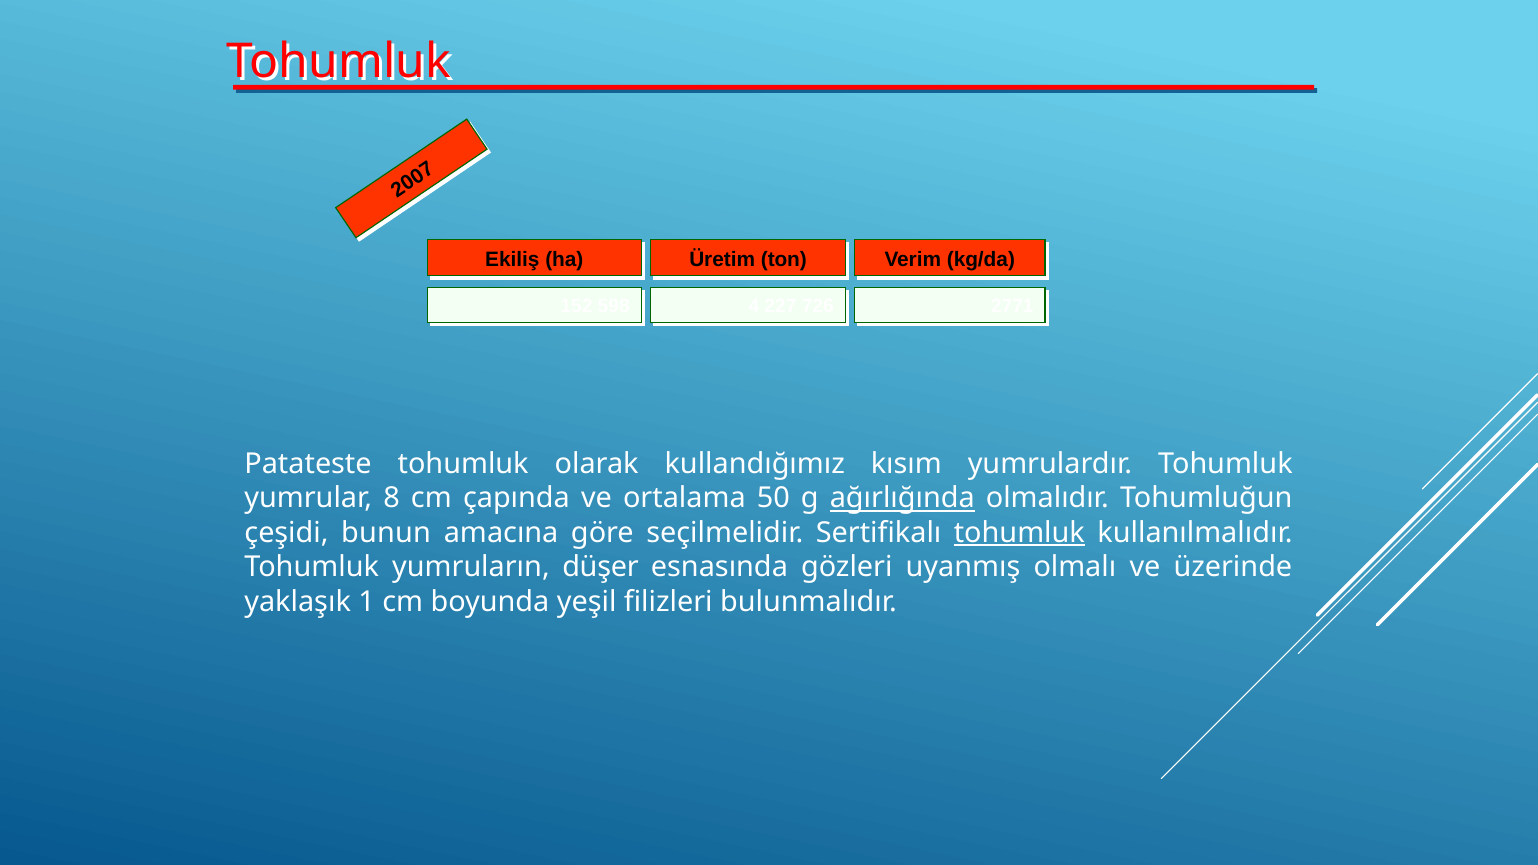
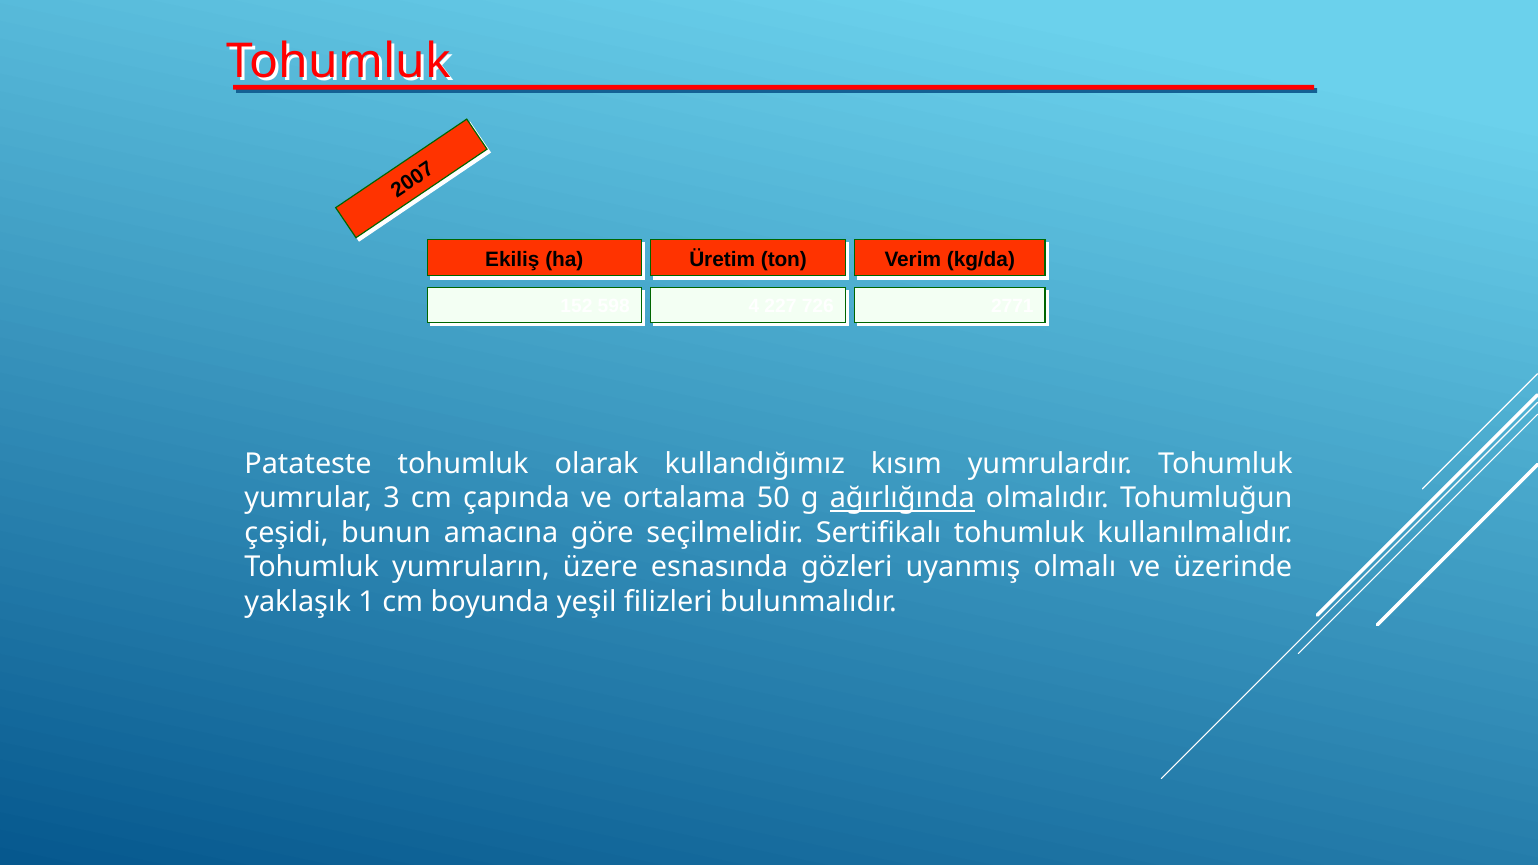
8: 8 -> 3
tohumluk at (1019, 533) underline: present -> none
düşer: düşer -> üzere
